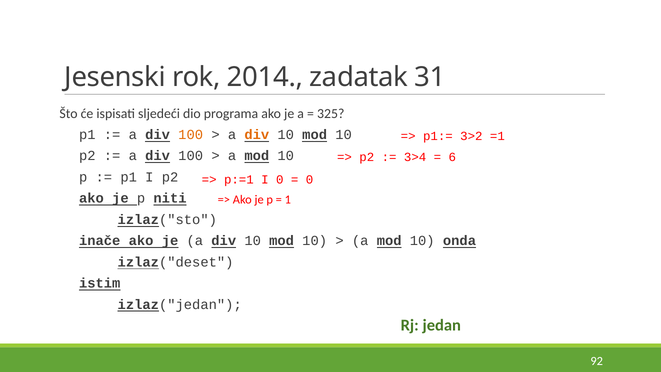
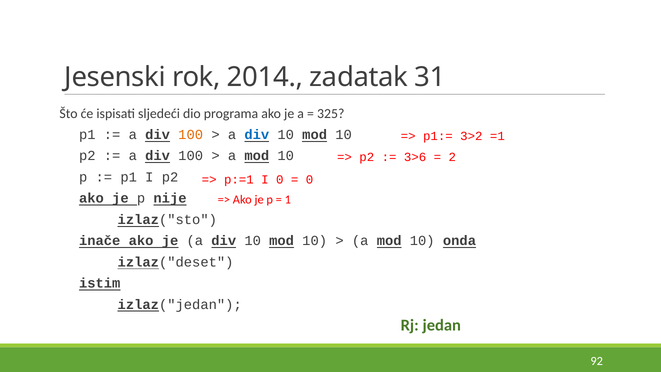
div at (257, 135) colour: orange -> blue
3>4: 3>4 -> 3>6
6: 6 -> 2
niti: niti -> nije
